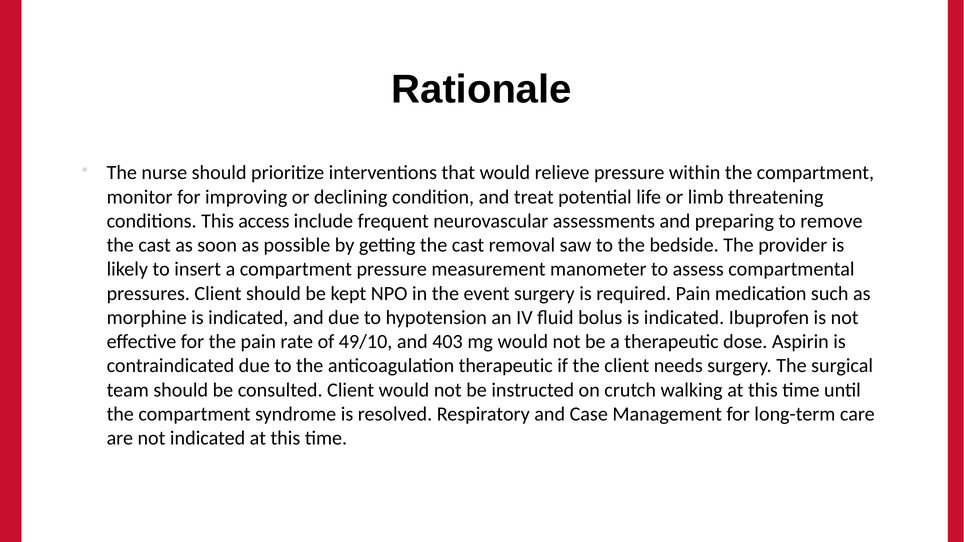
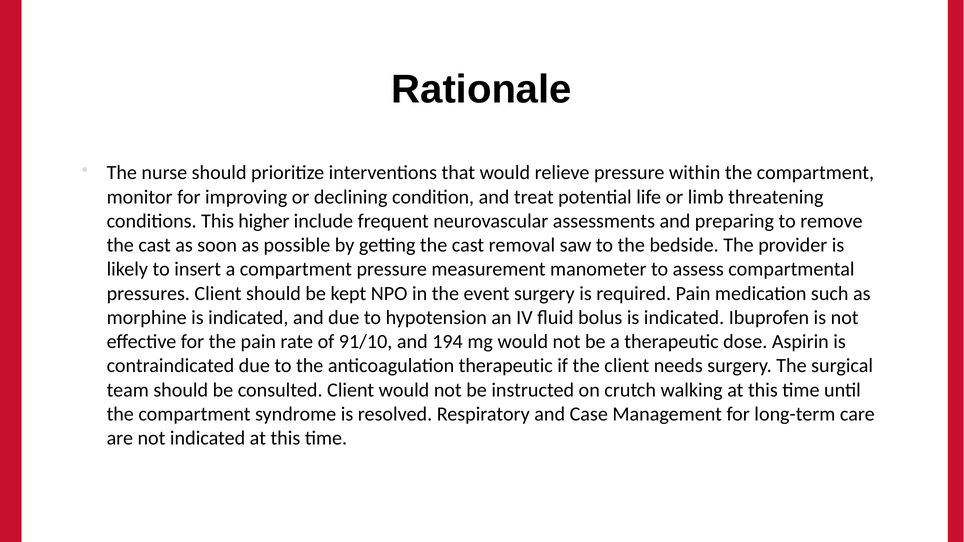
access: access -> higher
49/10: 49/10 -> 91/10
403: 403 -> 194
